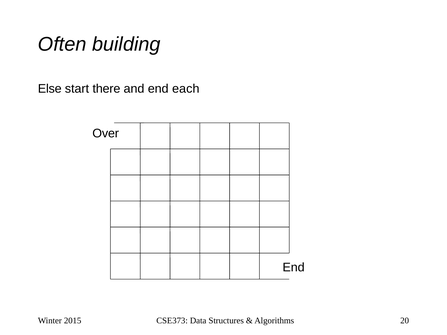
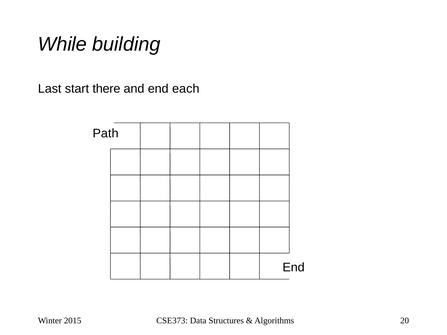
Often: Often -> While
Else: Else -> Last
Over: Over -> Path
